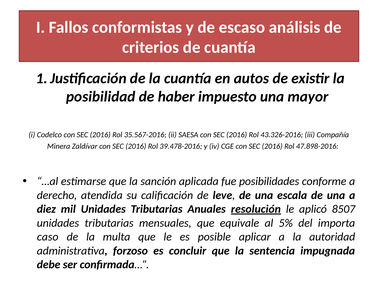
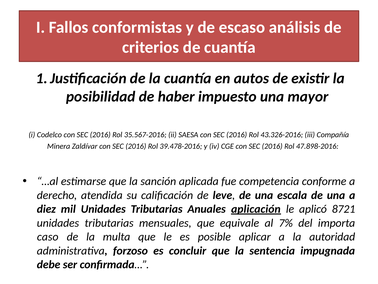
posibilidades: posibilidades -> competencia
resolución: resolución -> aplicación
8507: 8507 -> 8721
5%: 5% -> 7%
